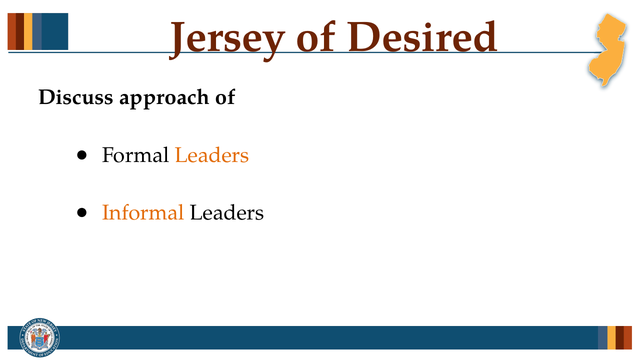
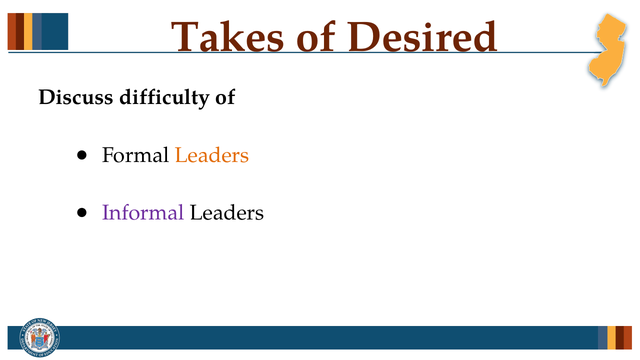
Jersey: Jersey -> Takes
approach: approach -> difficulty
Informal colour: orange -> purple
